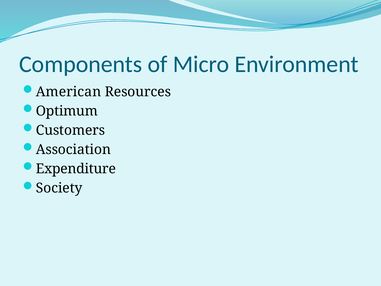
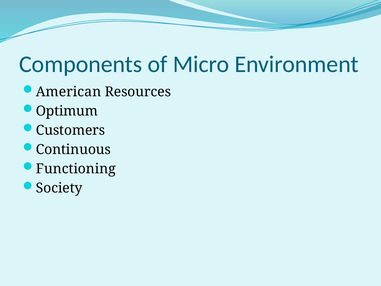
Association: Association -> Continuous
Expenditure: Expenditure -> Functioning
